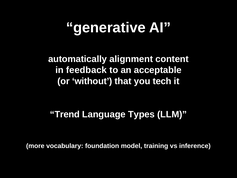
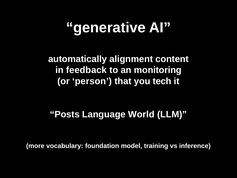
acceptable: acceptable -> monitoring
without: without -> person
Trend: Trend -> Posts
Types: Types -> World
